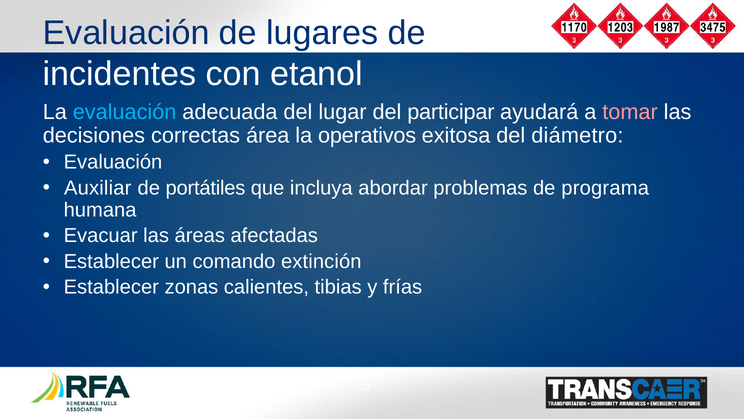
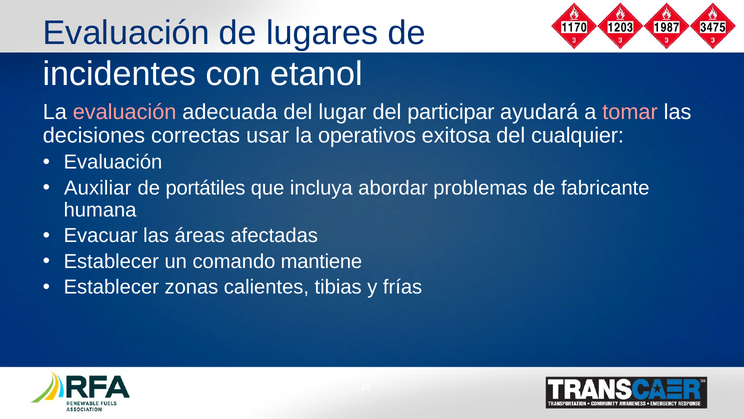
evaluación at (125, 112) colour: light blue -> pink
área: área -> usar
diámetro: diámetro -> cualquier
programa: programa -> fabricante
extinción: extinción -> mantiene
